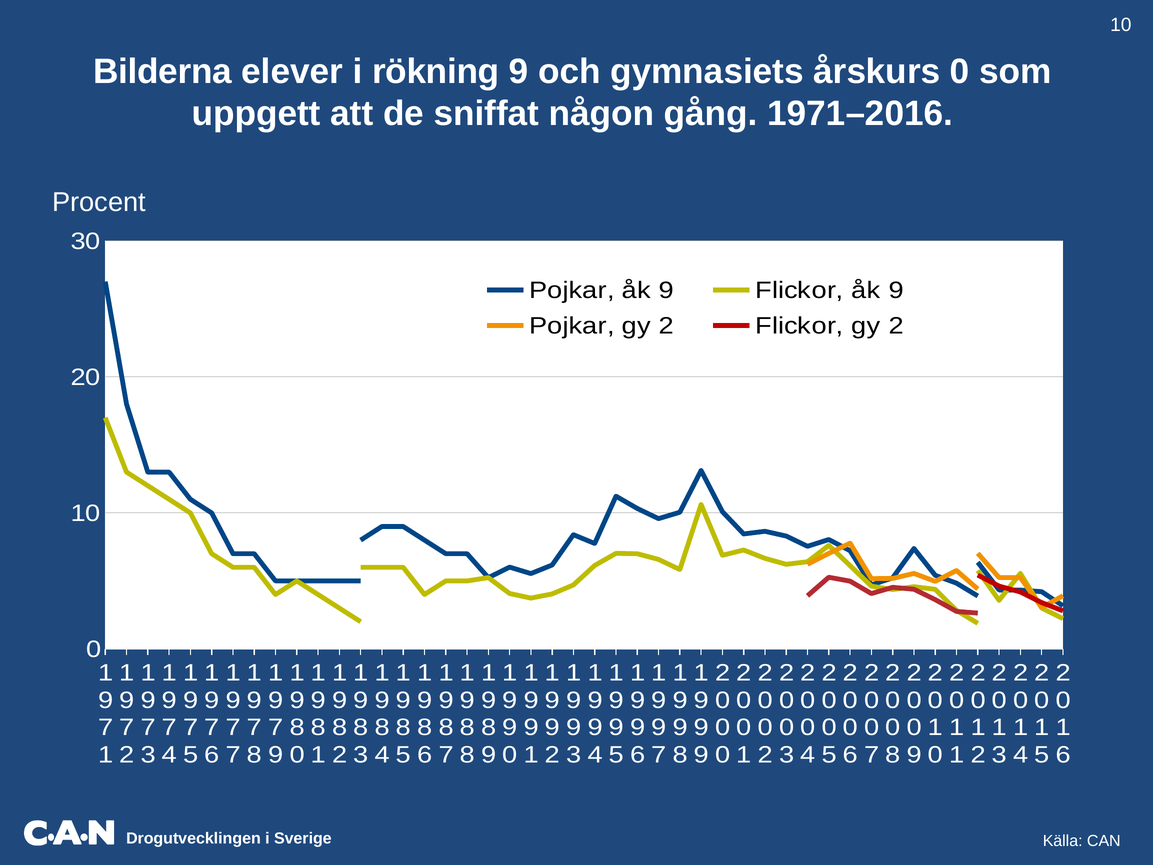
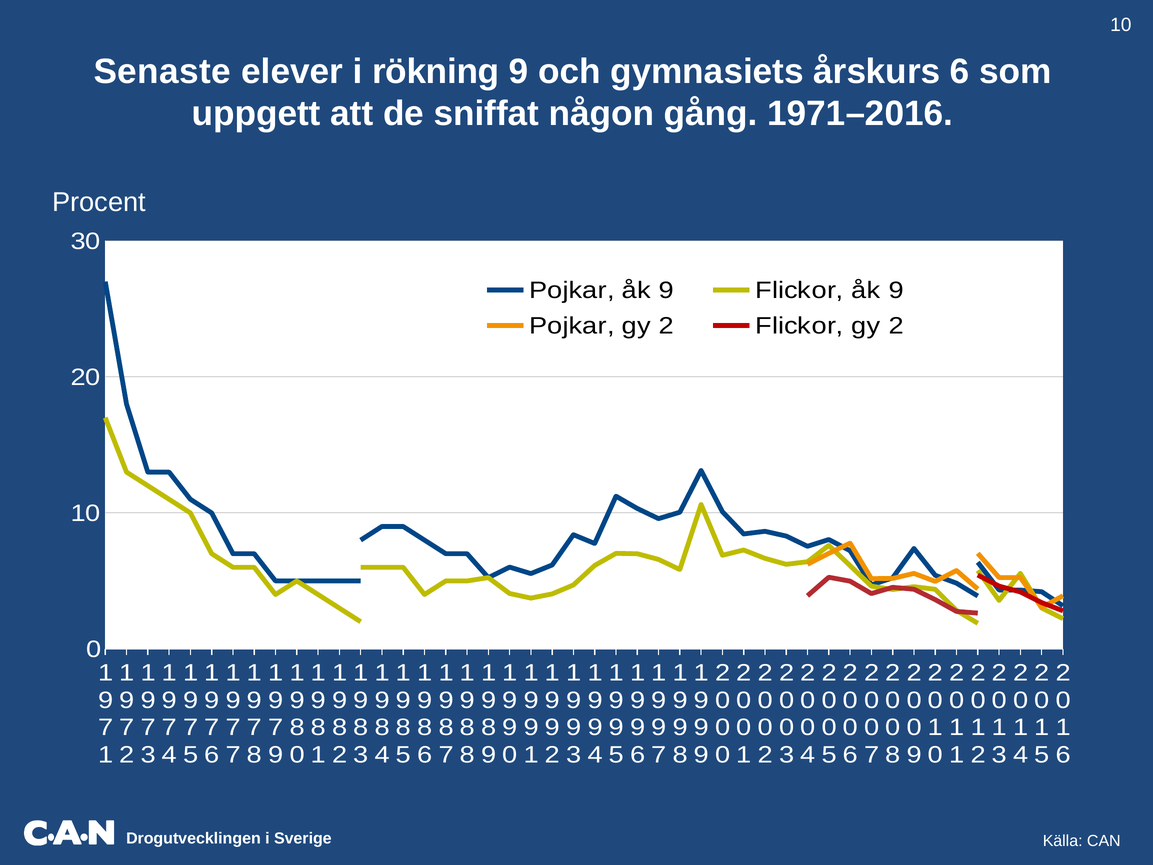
Bilderna: Bilderna -> Senaste
årskurs 0: 0 -> 6
